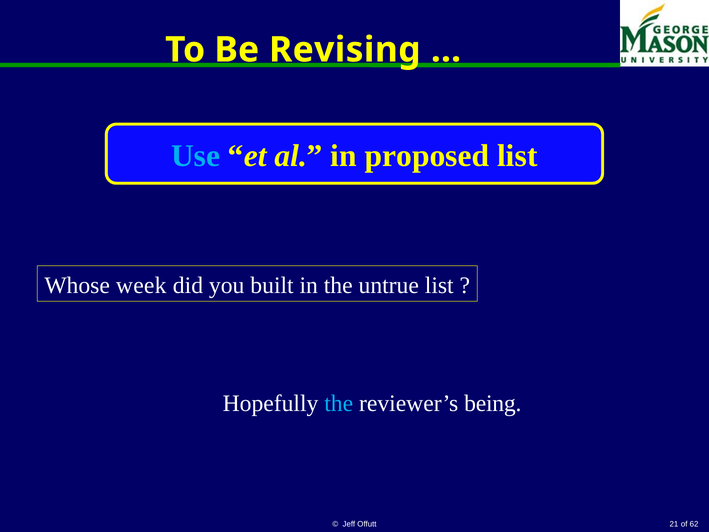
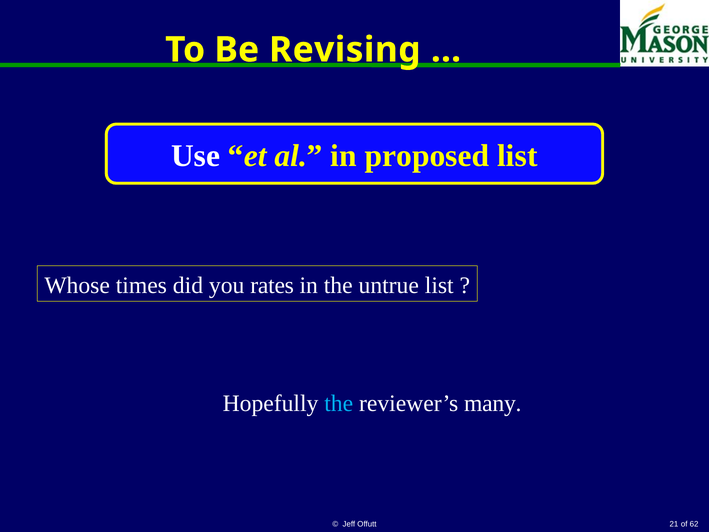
Use colour: light blue -> white
week: week -> times
built: built -> rates
being: being -> many
